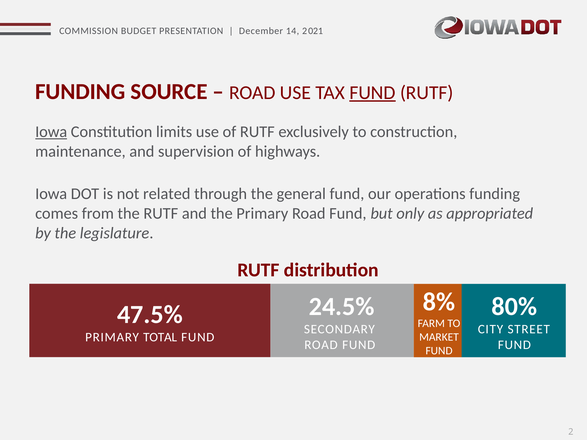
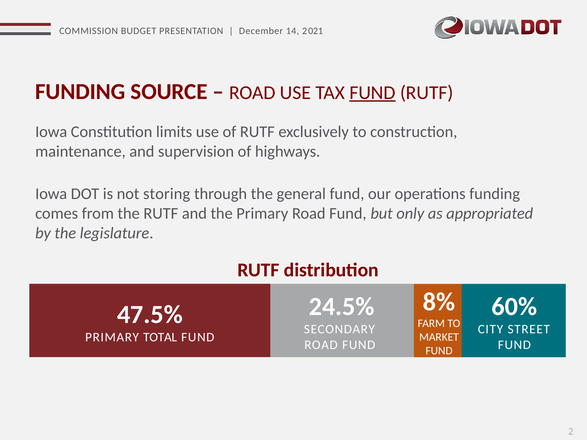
Iowa at (51, 132) underline: present -> none
related: related -> storing
80%: 80% -> 60%
